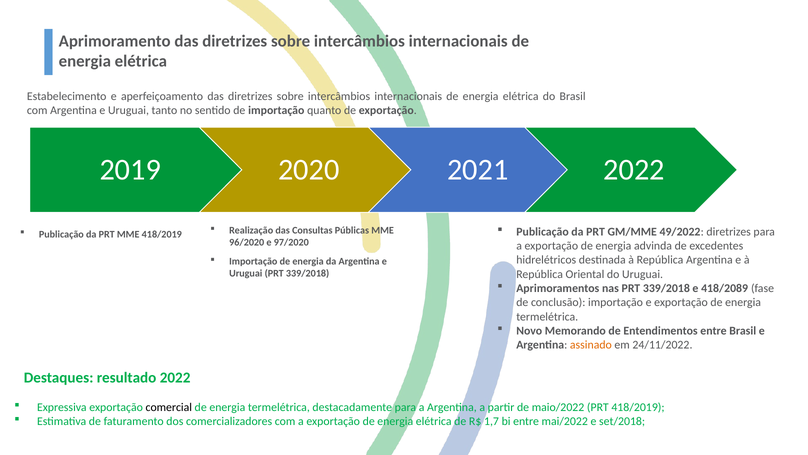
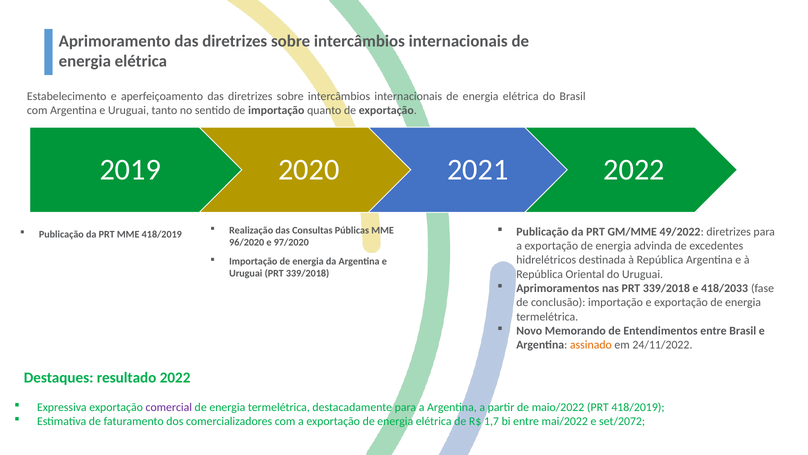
418/2089: 418/2089 -> 418/2033
comercial colour: black -> purple
set/2018: set/2018 -> set/2072
